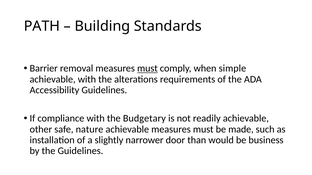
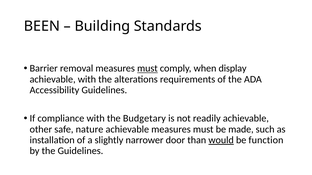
PATH: PATH -> BEEN
simple: simple -> display
would underline: none -> present
business: business -> function
